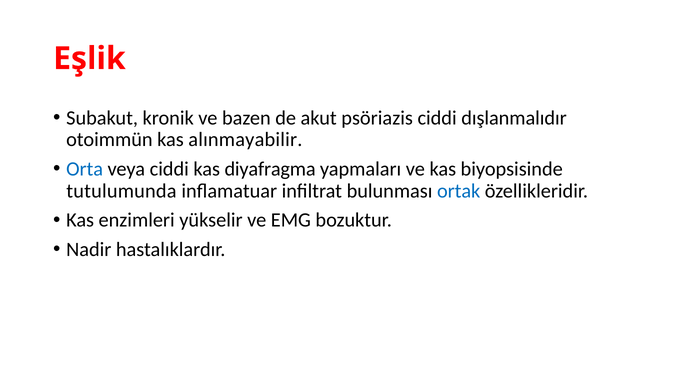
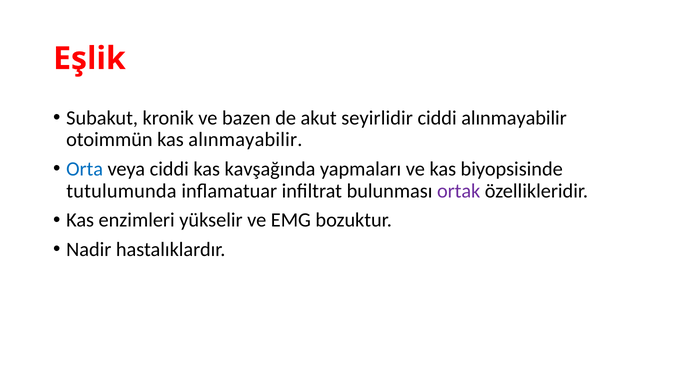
psöriazis: psöriazis -> seyirlidir
ciddi dışlanmalıdır: dışlanmalıdır -> alınmayabilir
diyafragma: diyafragma -> kavşağında
ortak colour: blue -> purple
